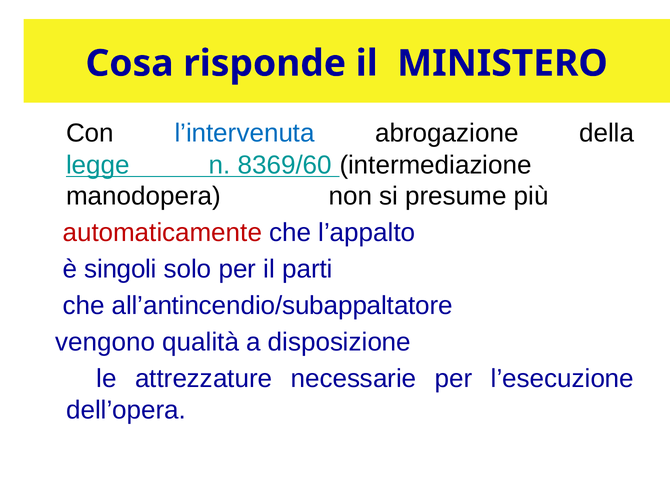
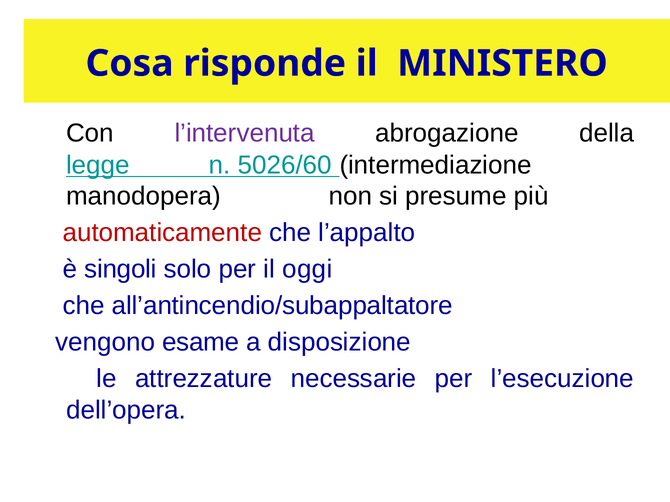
l’intervenuta colour: blue -> purple
8369/60: 8369/60 -> 5026/60
parti: parti -> oggi
qualità: qualità -> esame
